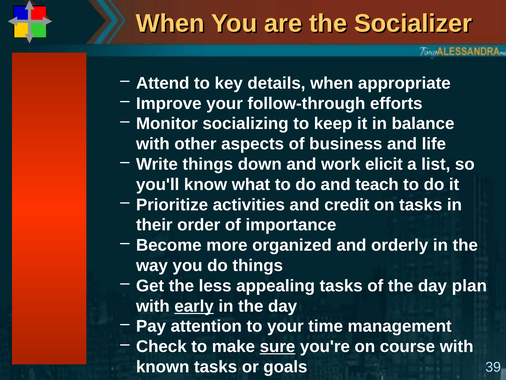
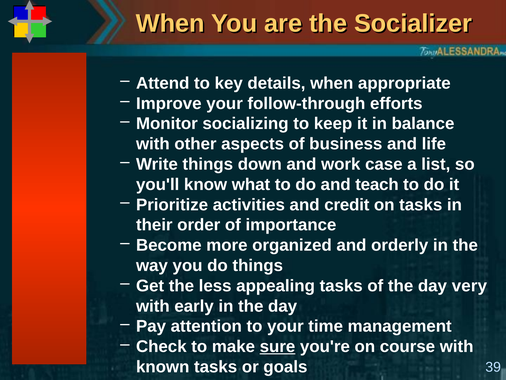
elicit: elicit -> case
plan: plan -> very
early underline: present -> none
